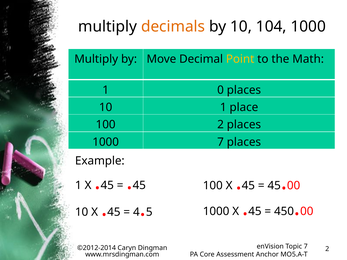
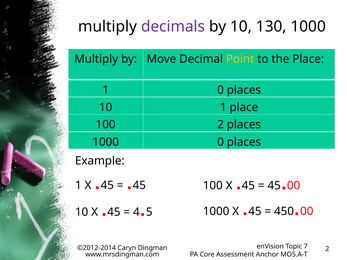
decimals colour: orange -> purple
104: 104 -> 130
the Math: Math -> Place
1000 7: 7 -> 0
